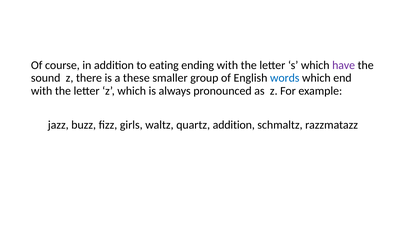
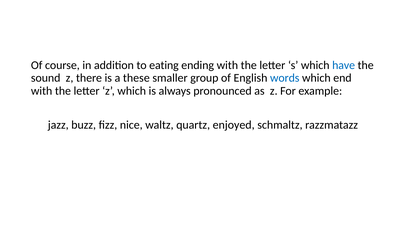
have colour: purple -> blue
girls: girls -> nice
quartz addition: addition -> enjoyed
